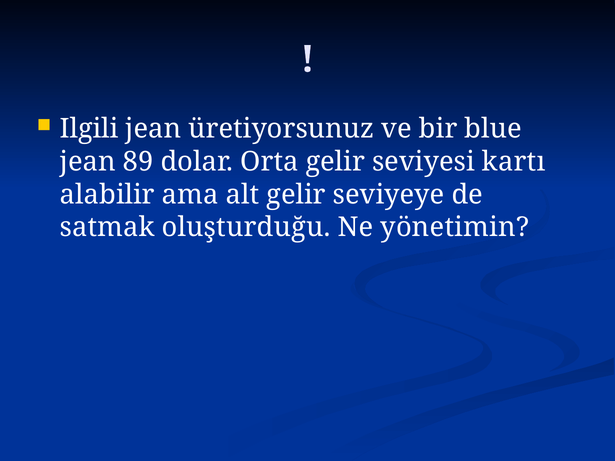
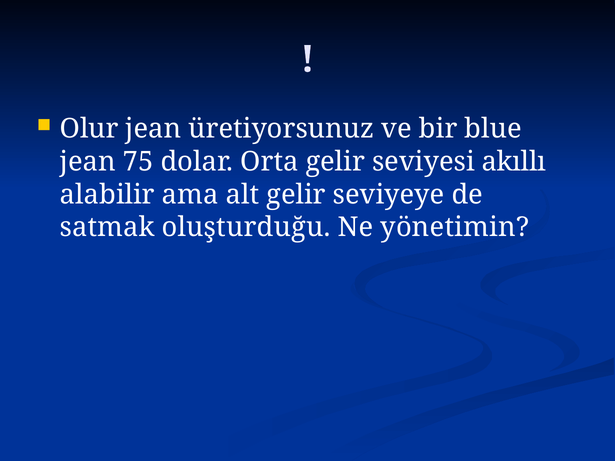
Ilgili: Ilgili -> Olur
89: 89 -> 75
kartı: kartı -> akıllı
